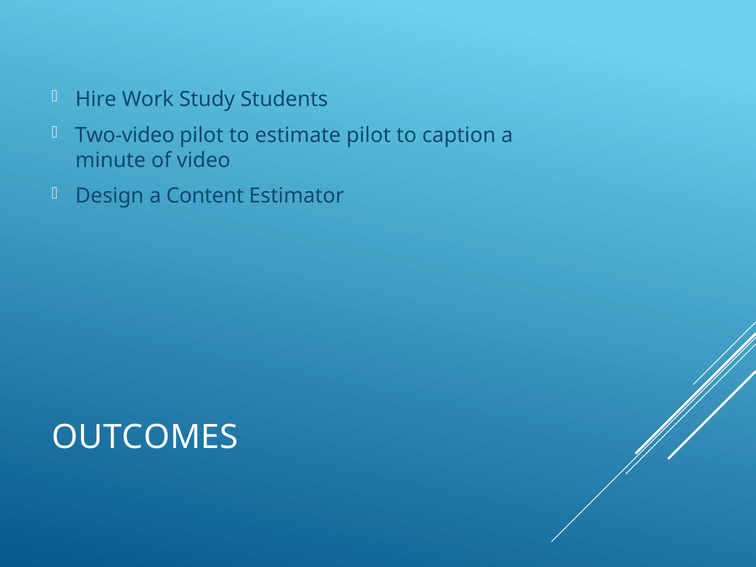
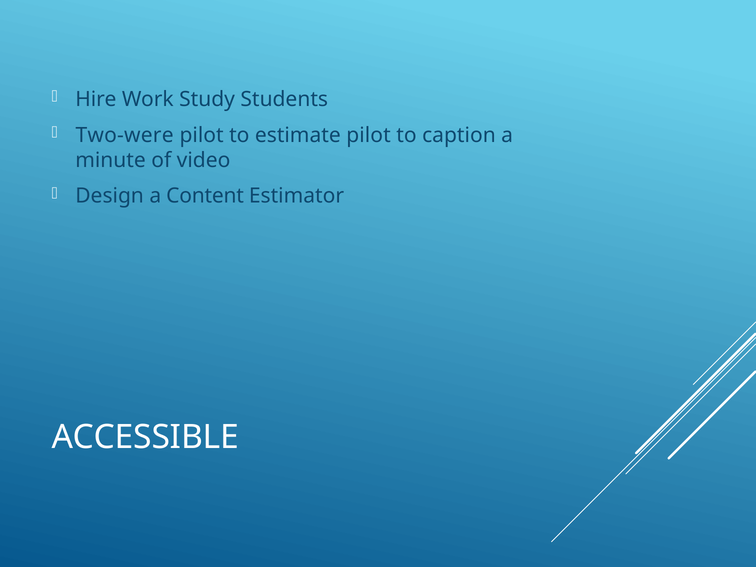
Two-video: Two-video -> Two-were
OUTCOMES: OUTCOMES -> ACCESSIBLE
